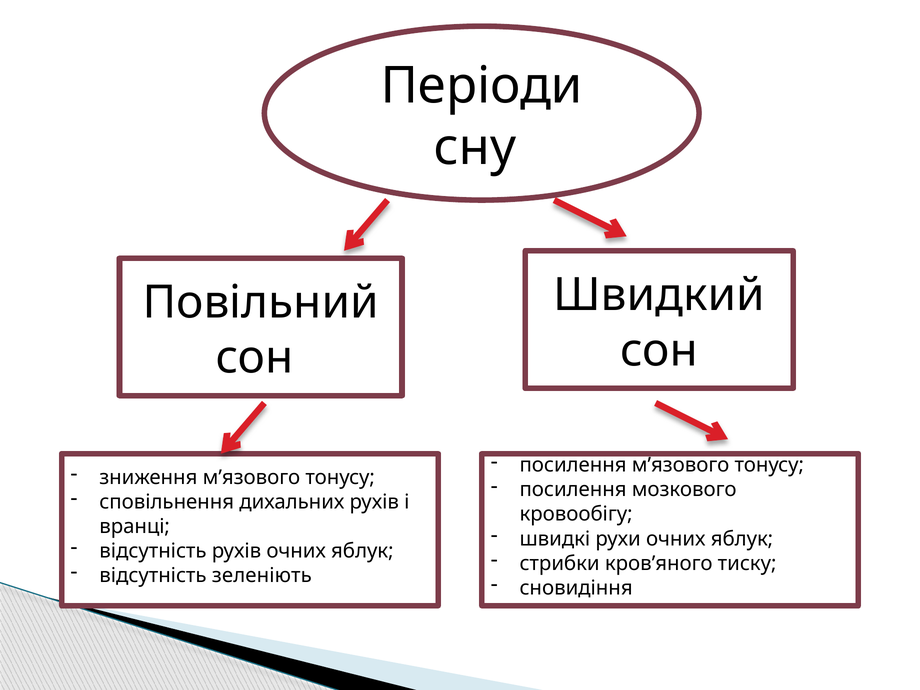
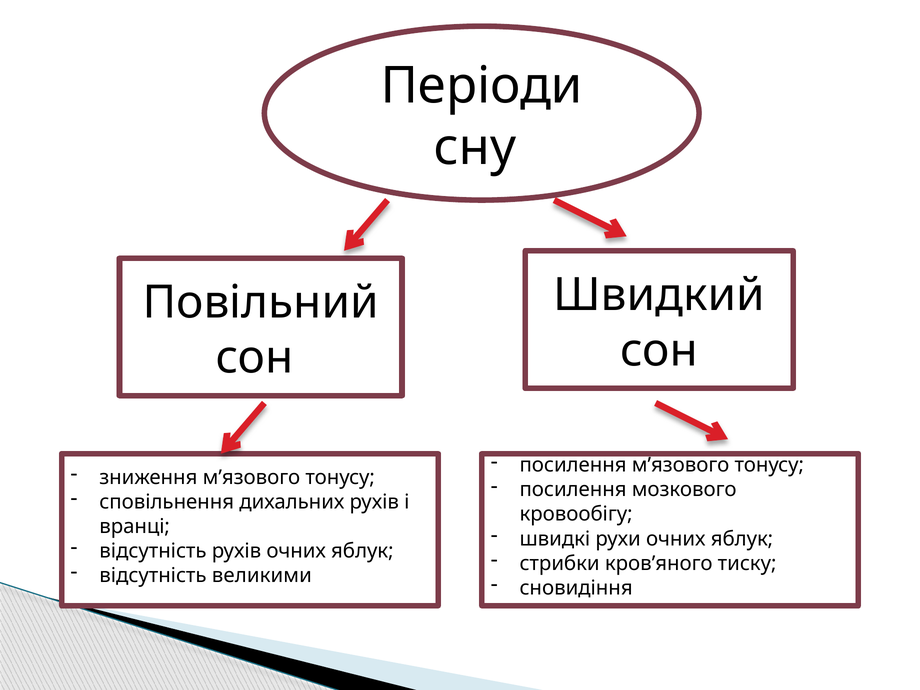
зеленіють: зеленіють -> великими
